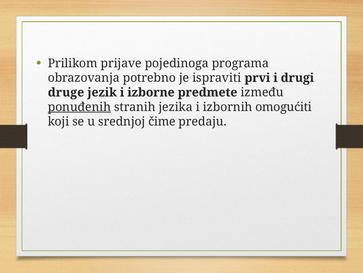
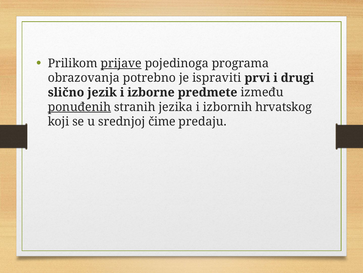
prijave underline: none -> present
druge: druge -> slično
omogućiti: omogućiti -> hrvatskog
